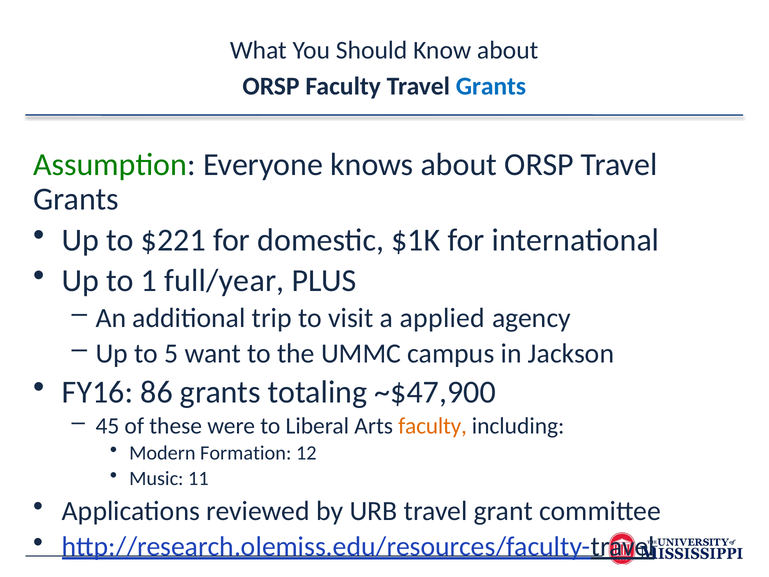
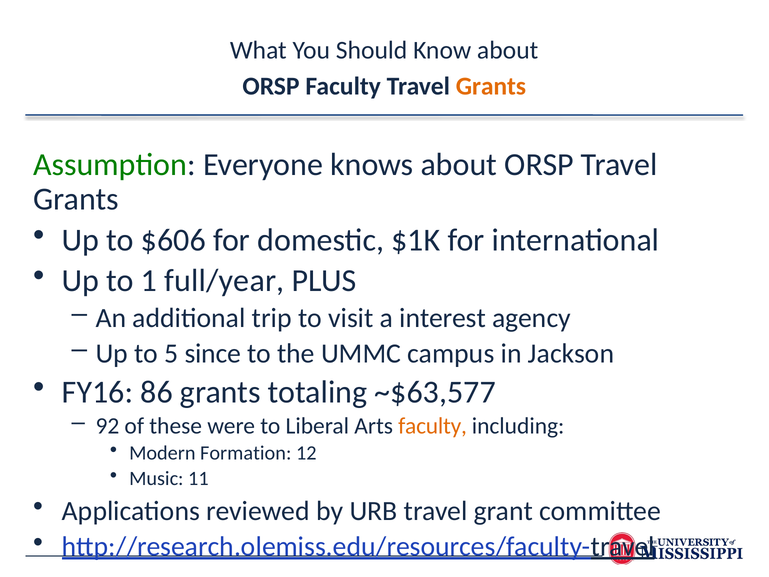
Grants at (491, 86) colour: blue -> orange
$221: $221 -> $606
applied: applied -> interest
want: want -> since
~$47,900: ~$47,900 -> ~$63,577
45: 45 -> 92
